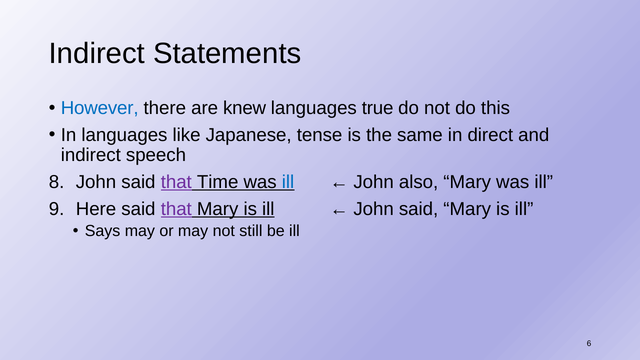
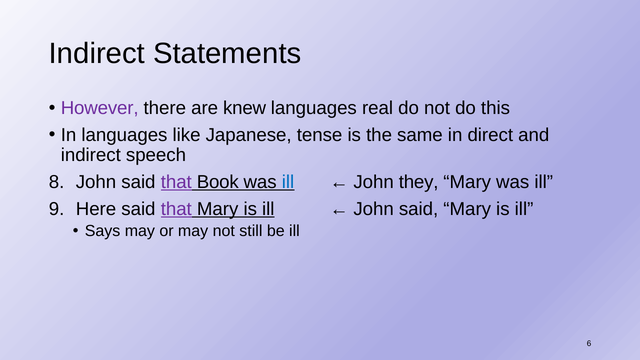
However colour: blue -> purple
true: true -> real
Time: Time -> Book
also: also -> they
